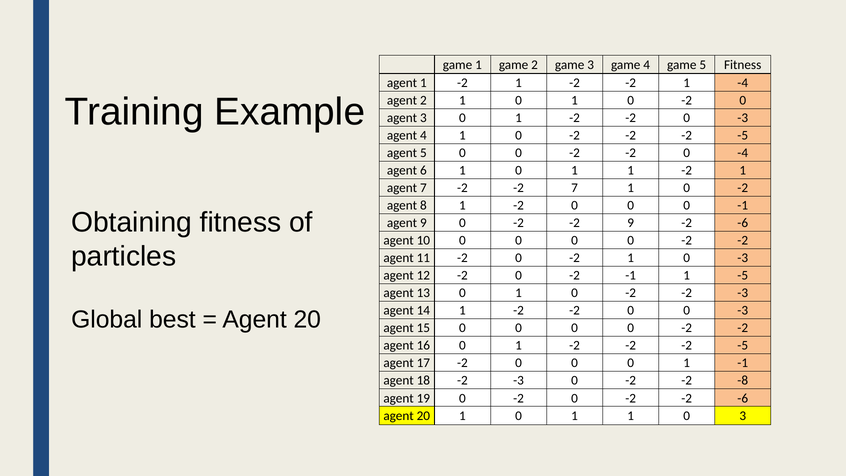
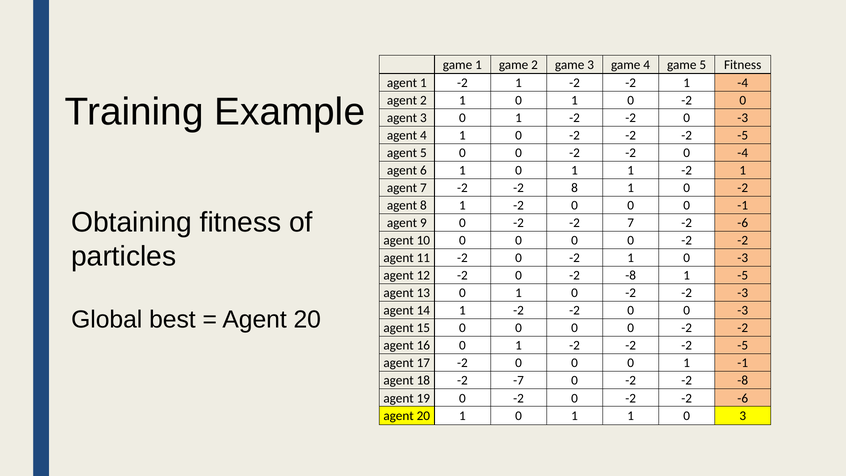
-2 7: 7 -> 8
-2 9: 9 -> 7
0 -2 -1: -1 -> -8
18 -2 -3: -3 -> -7
